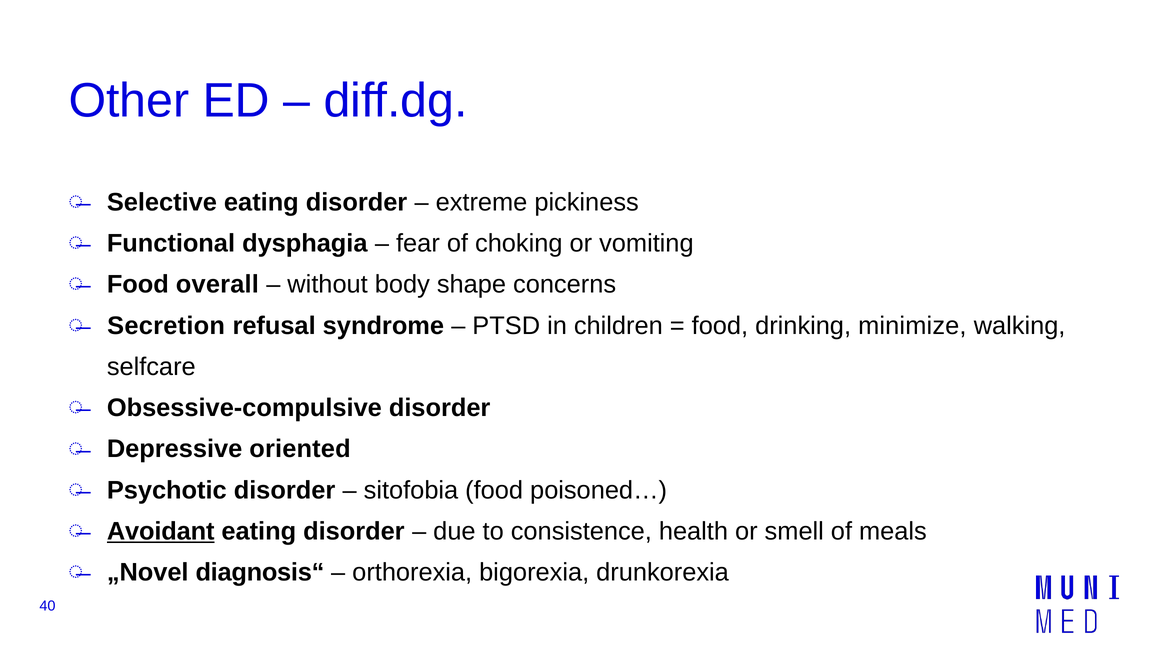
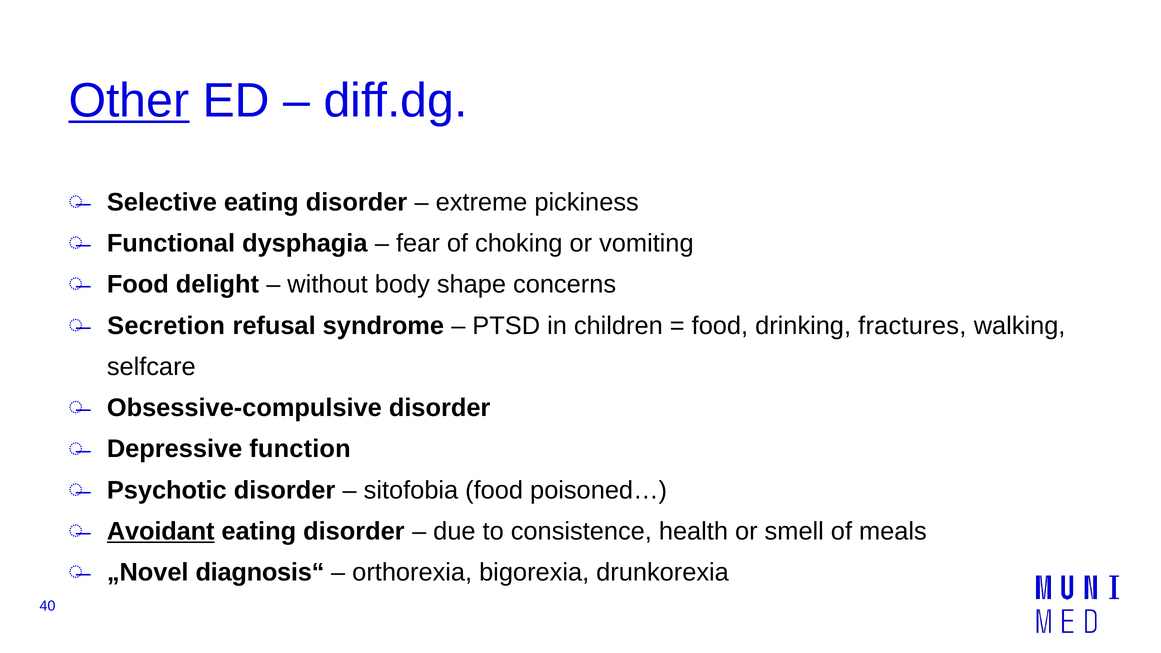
Other underline: none -> present
overall: overall -> delight
minimize: minimize -> fractures
oriented: oriented -> function
